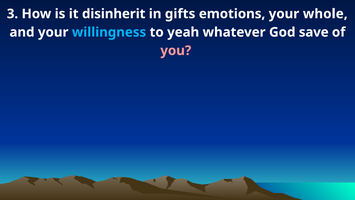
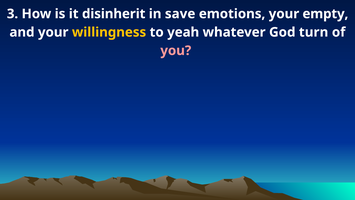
gifts: gifts -> save
whole: whole -> empty
willingness colour: light blue -> yellow
save: save -> turn
